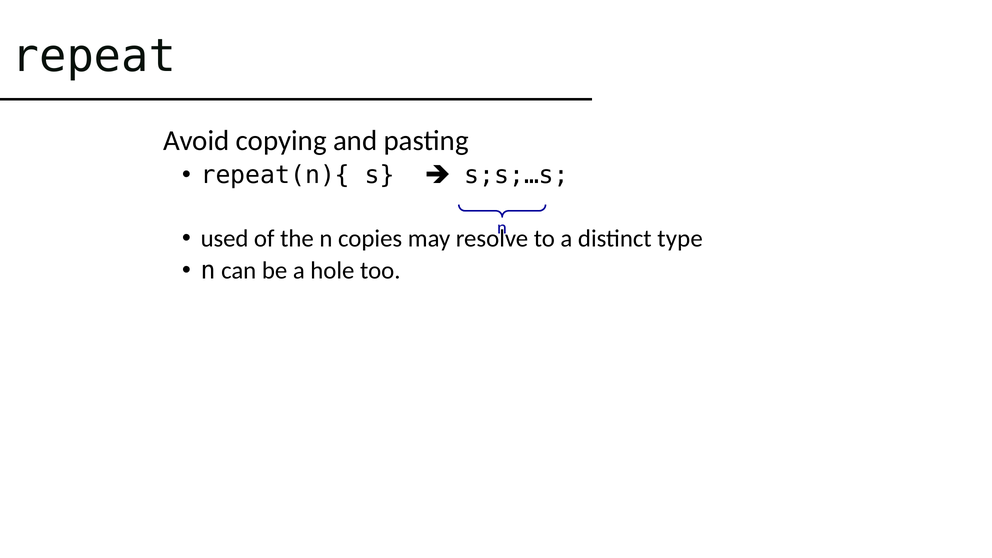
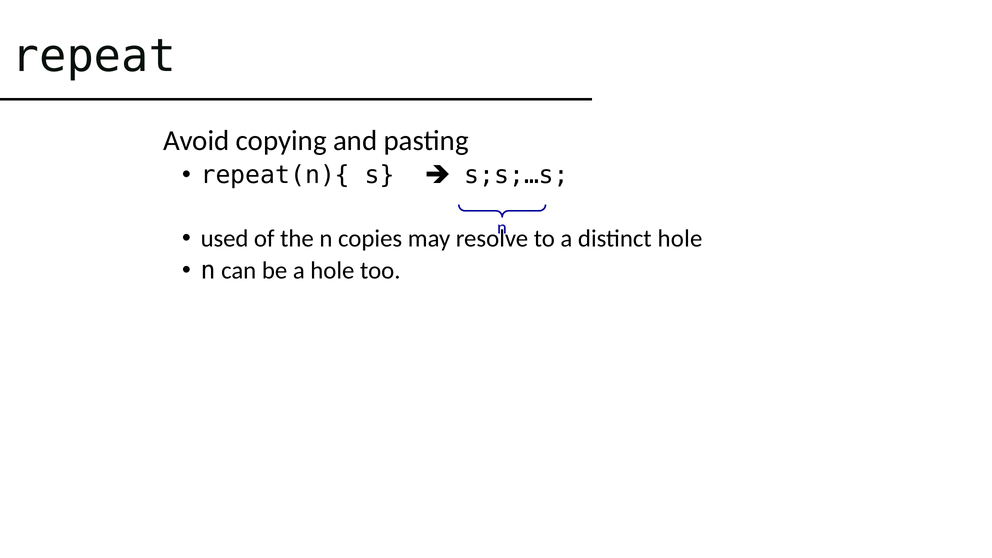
distinct type: type -> hole
